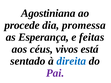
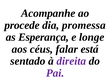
Agostiniana: Agostiniana -> Acompanhe
feitas: feitas -> longe
vivos: vivos -> falar
direita colour: blue -> purple
